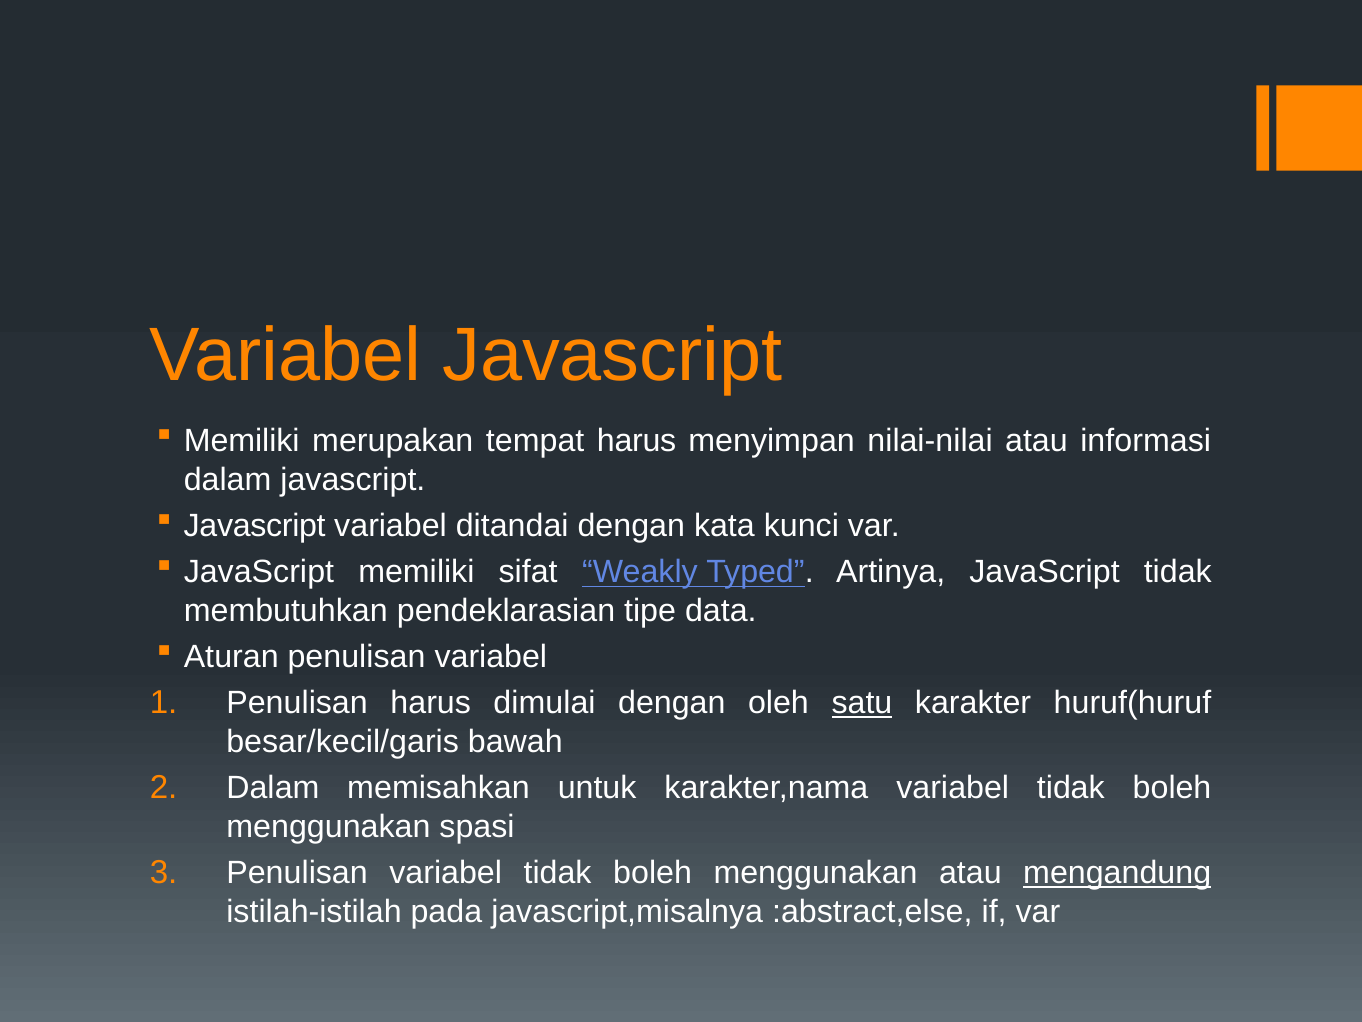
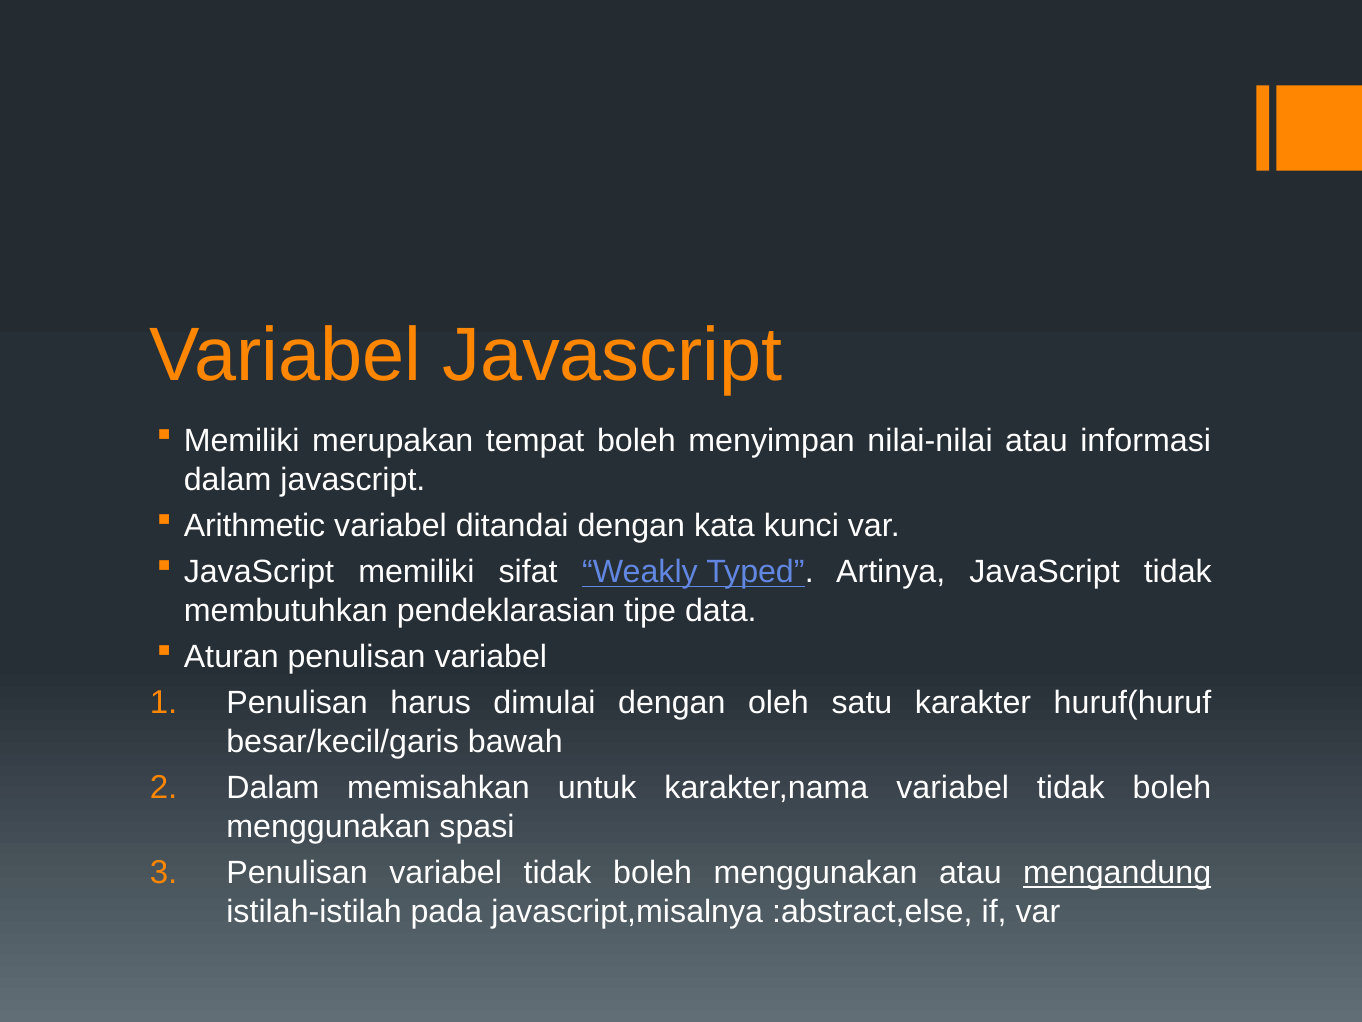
tempat harus: harus -> boleh
Javascript at (255, 526): Javascript -> Arithmetic
satu underline: present -> none
